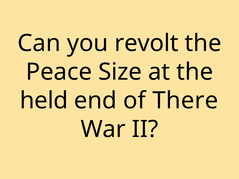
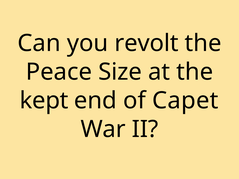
held: held -> kept
There: There -> Capet
